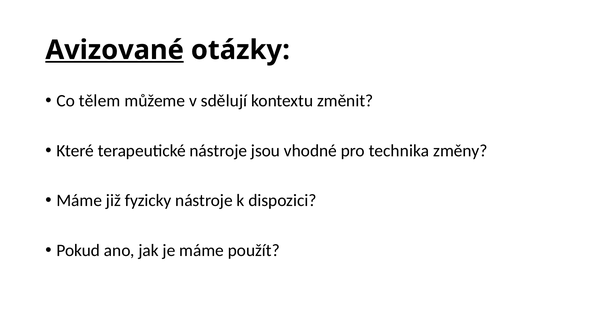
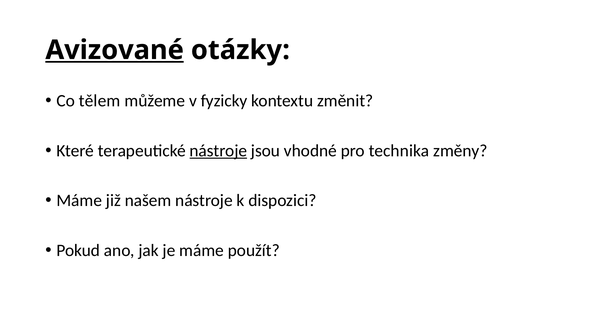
sdělují: sdělují -> fyzicky
nástroje at (218, 150) underline: none -> present
fyzicky: fyzicky -> našem
